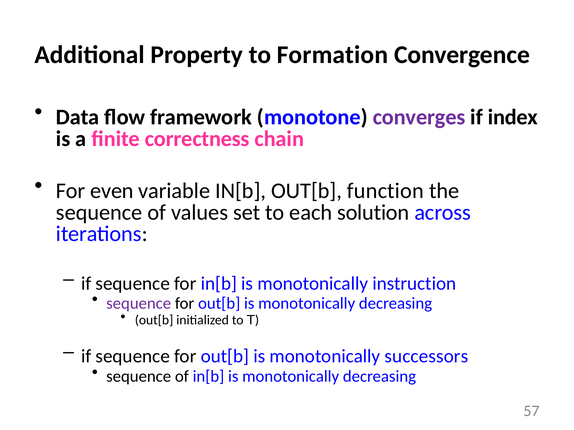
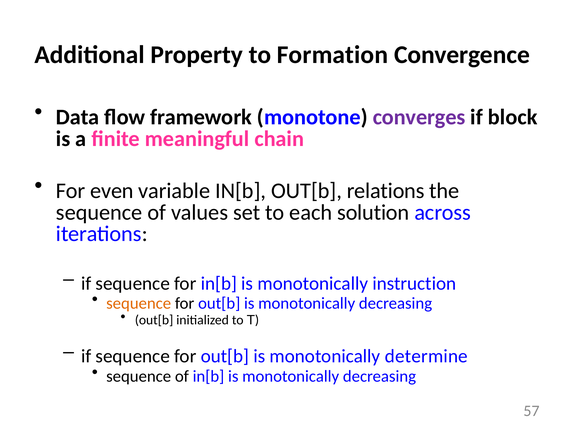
index: index -> block
correctness: correctness -> meaningful
function: function -> relations
sequence at (139, 304) colour: purple -> orange
successors: successors -> determine
